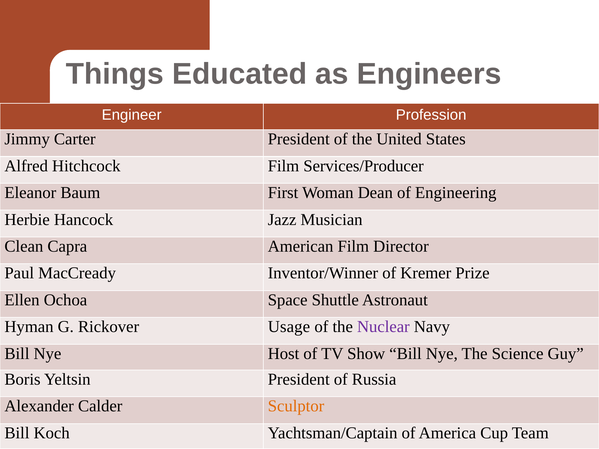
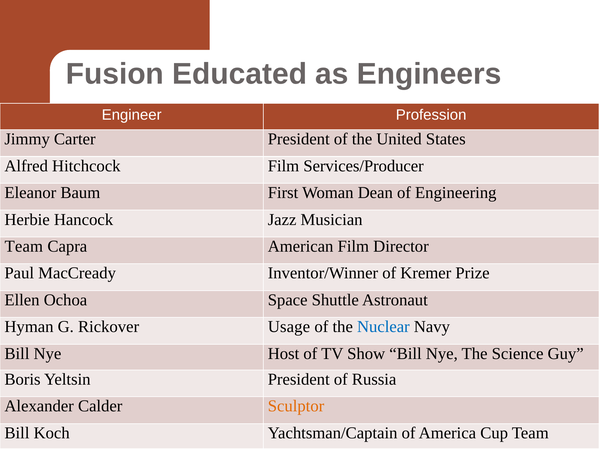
Things: Things -> Fusion
Clean at (24, 246): Clean -> Team
Nuclear colour: purple -> blue
